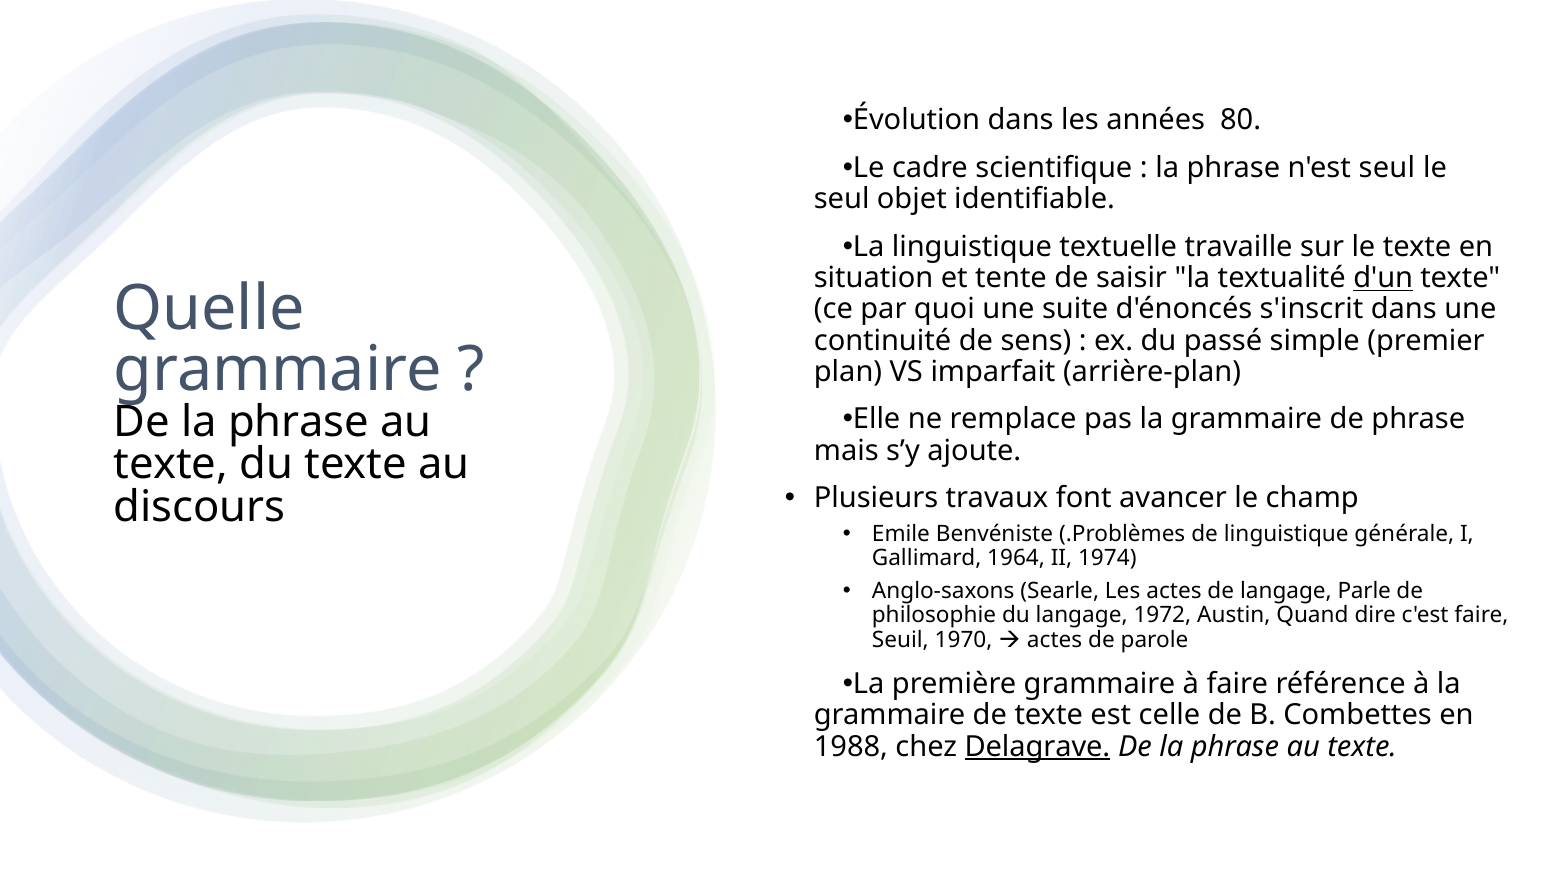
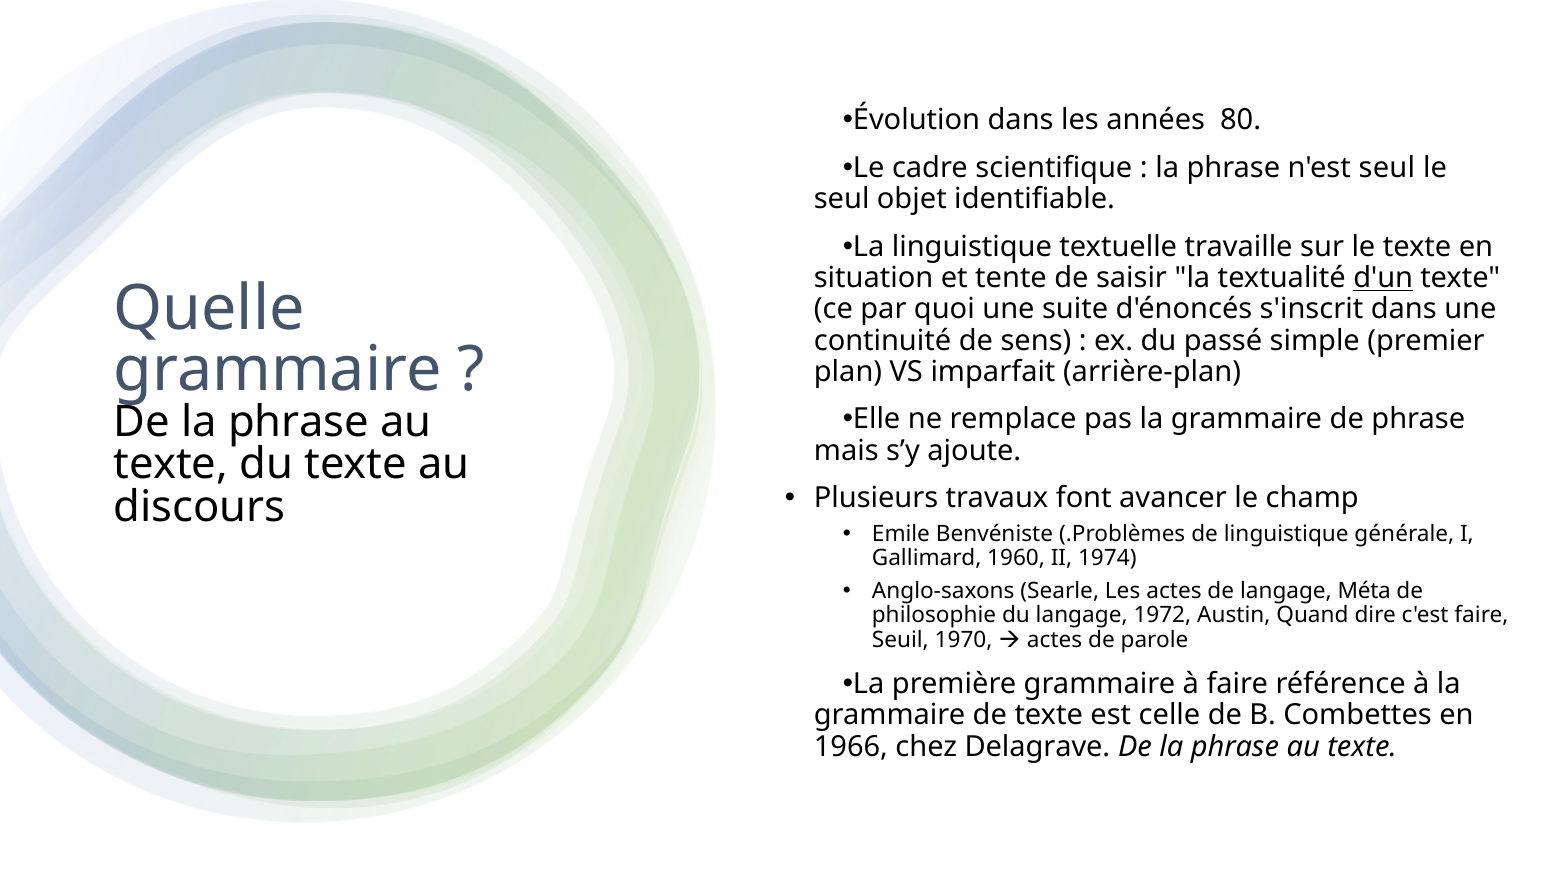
1964: 1964 -> 1960
Parle: Parle -> Méta
1988: 1988 -> 1966
Delagrave underline: present -> none
